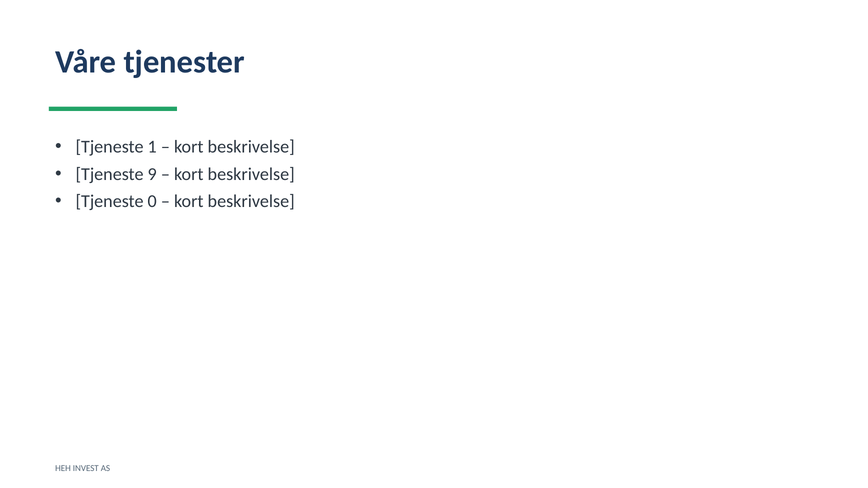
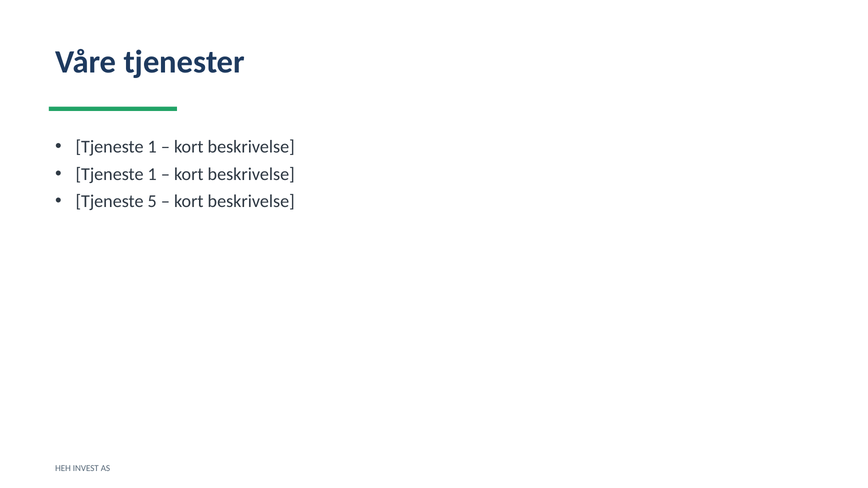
9 at (152, 174): 9 -> 1
0: 0 -> 5
